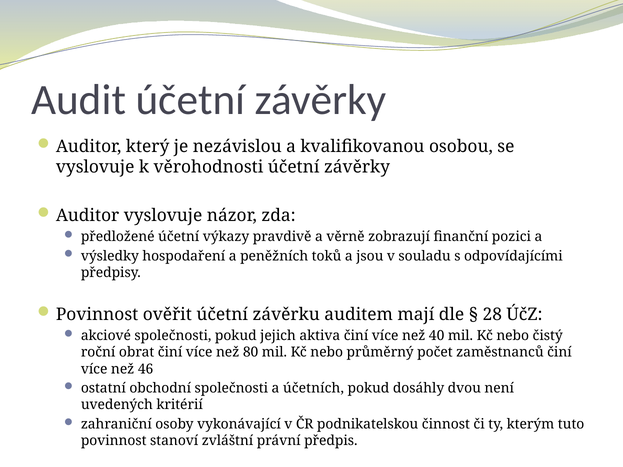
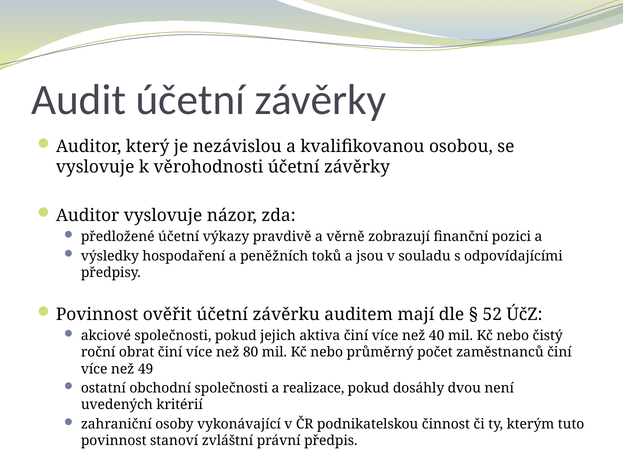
28: 28 -> 52
46: 46 -> 49
účetních: účetních -> realizace
